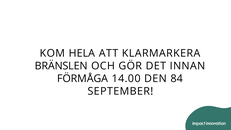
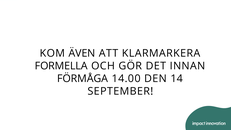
HELA: HELA -> ÄVEN
BRÄNSLEN: BRÄNSLEN -> FORMELLA
84: 84 -> 14
